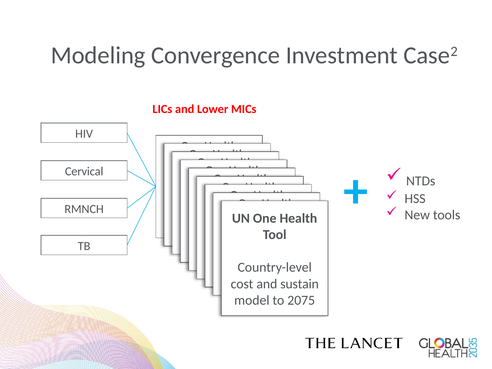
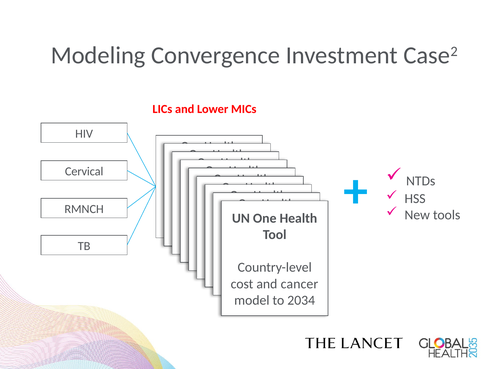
sustain: sustain -> cancer
2075: 2075 -> 2034
